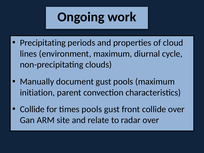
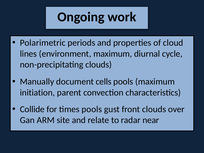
Precipitating: Precipitating -> Polarimetric
document gust: gust -> cells
front collide: collide -> clouds
radar over: over -> near
